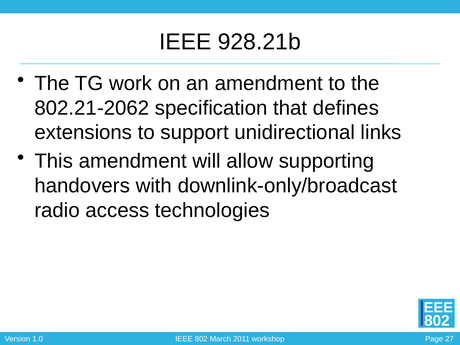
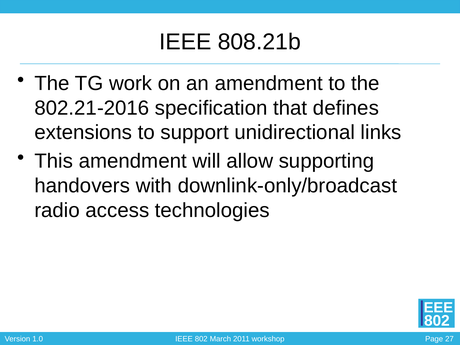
928.21b: 928.21b -> 808.21b
802.21-2062: 802.21-2062 -> 802.21-2016
